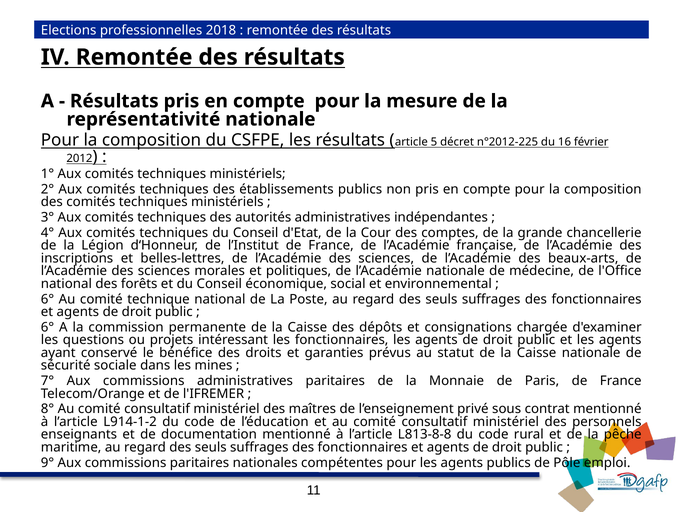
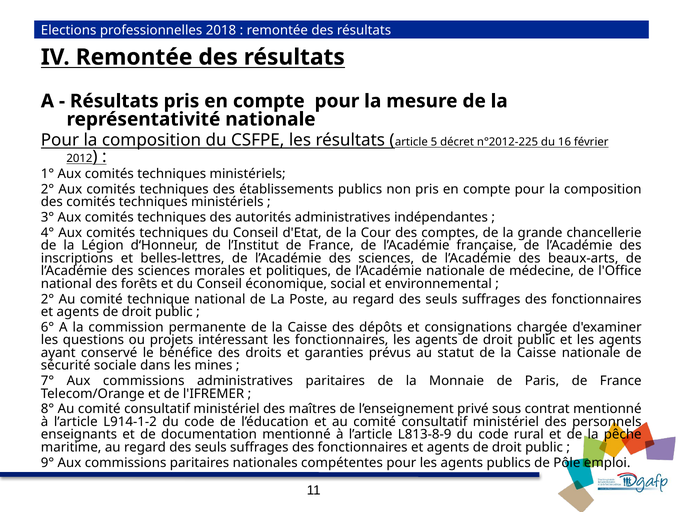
6° at (47, 299): 6° -> 2°
L813-8-8: L813-8-8 -> L813-8-9
